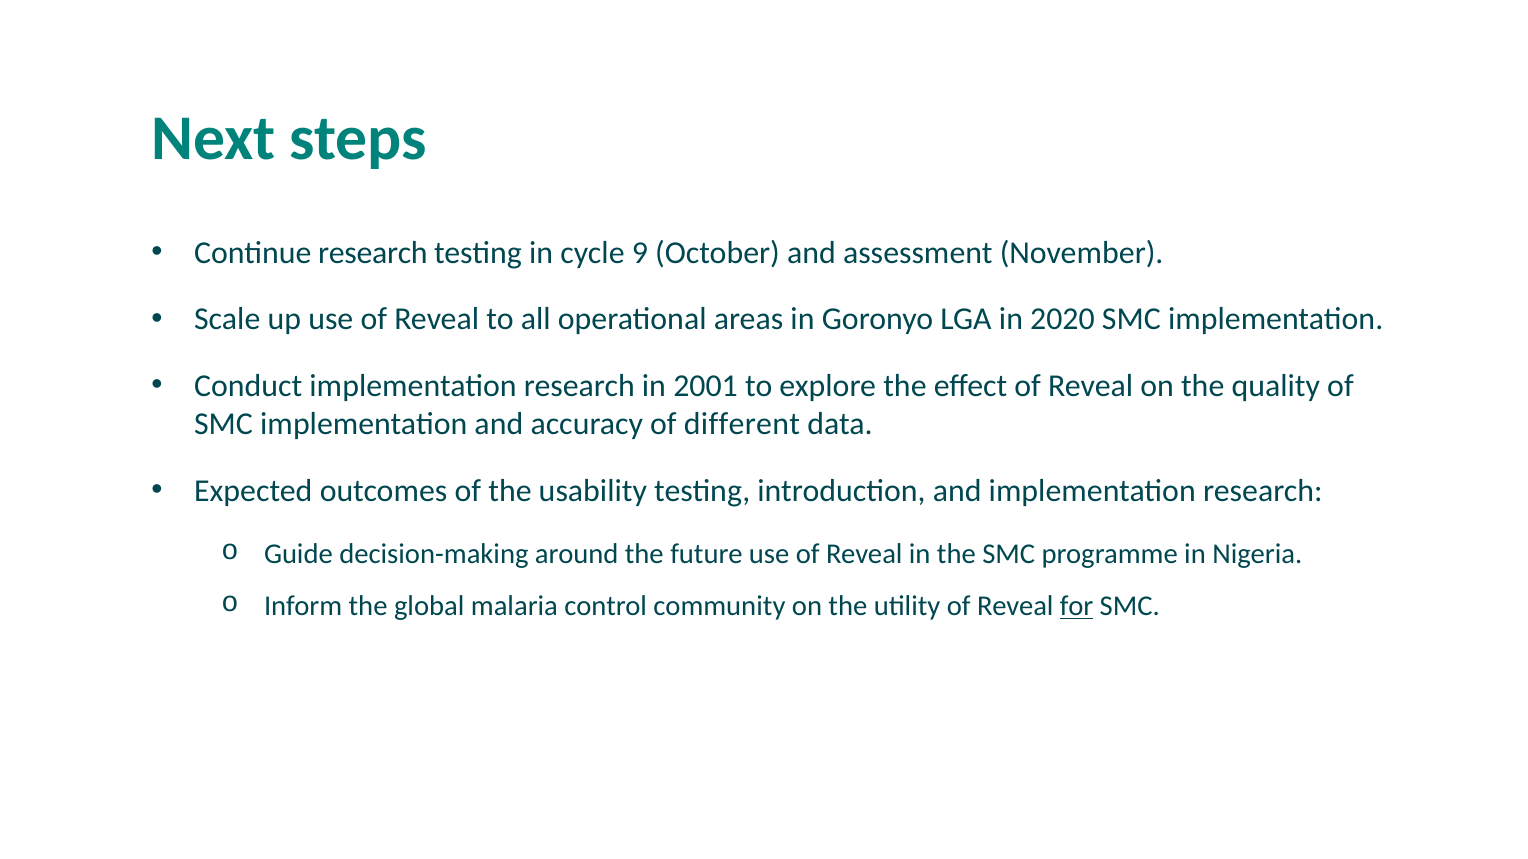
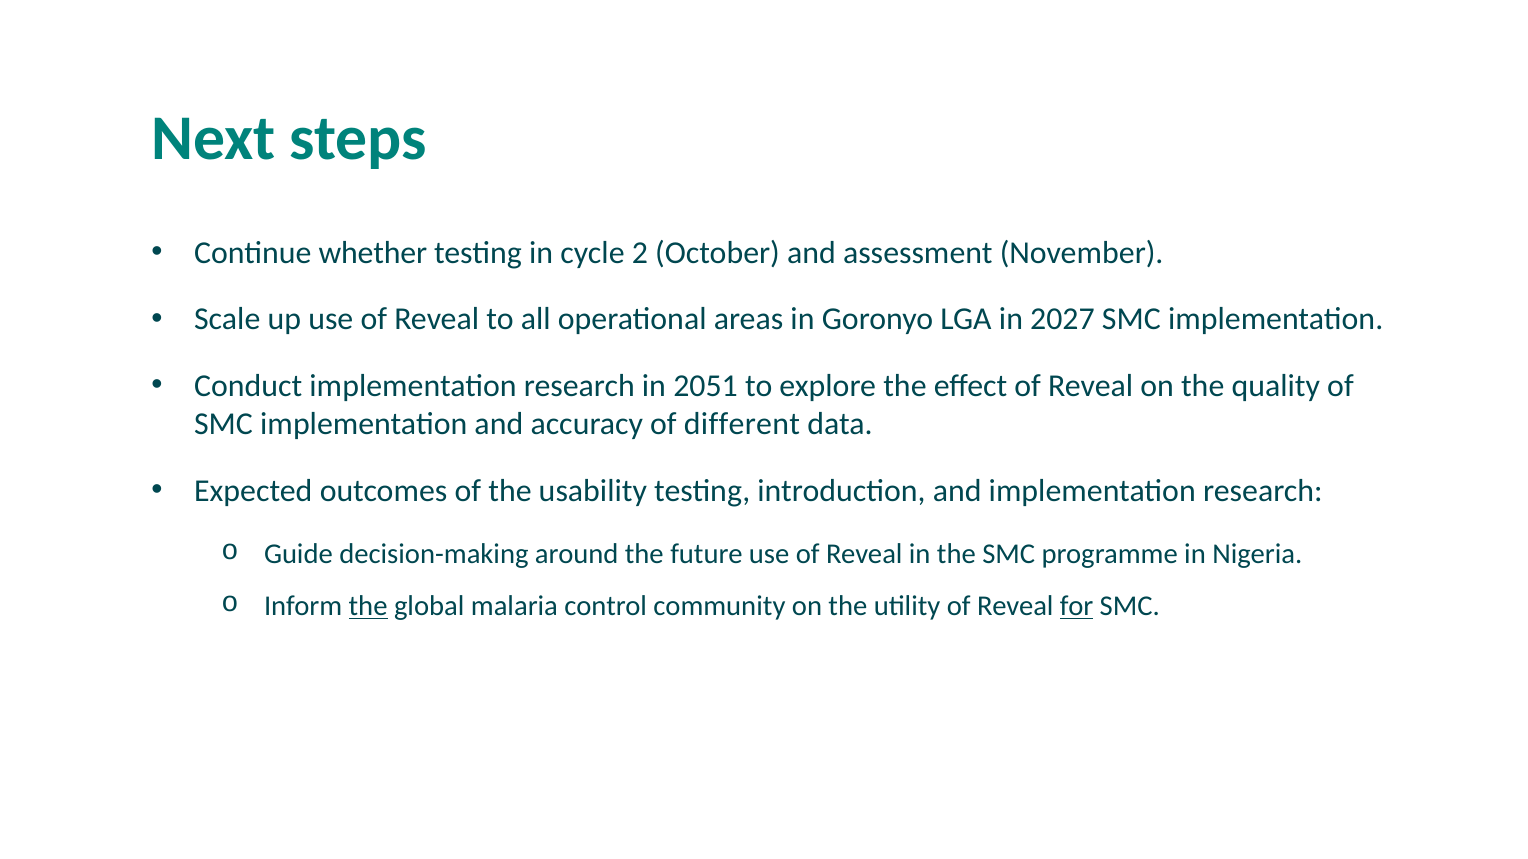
Continue research: research -> whether
9: 9 -> 2
2020: 2020 -> 2027
2001: 2001 -> 2051
the at (368, 606) underline: none -> present
